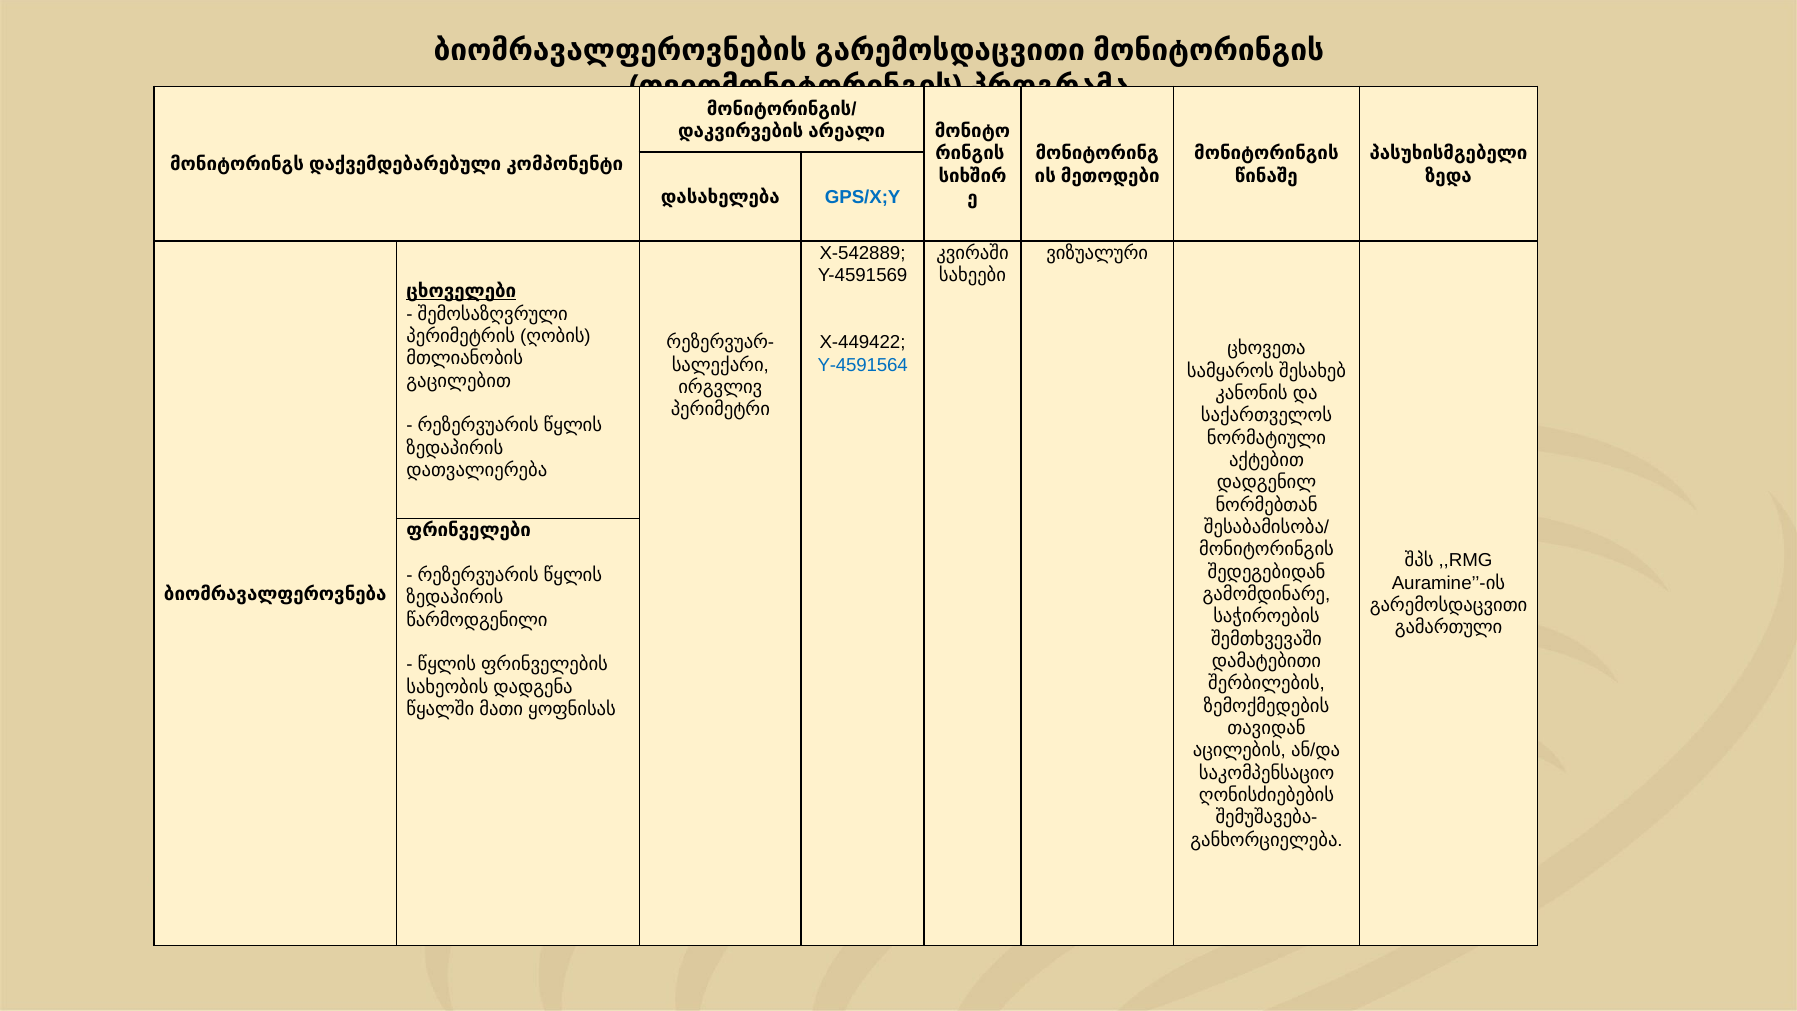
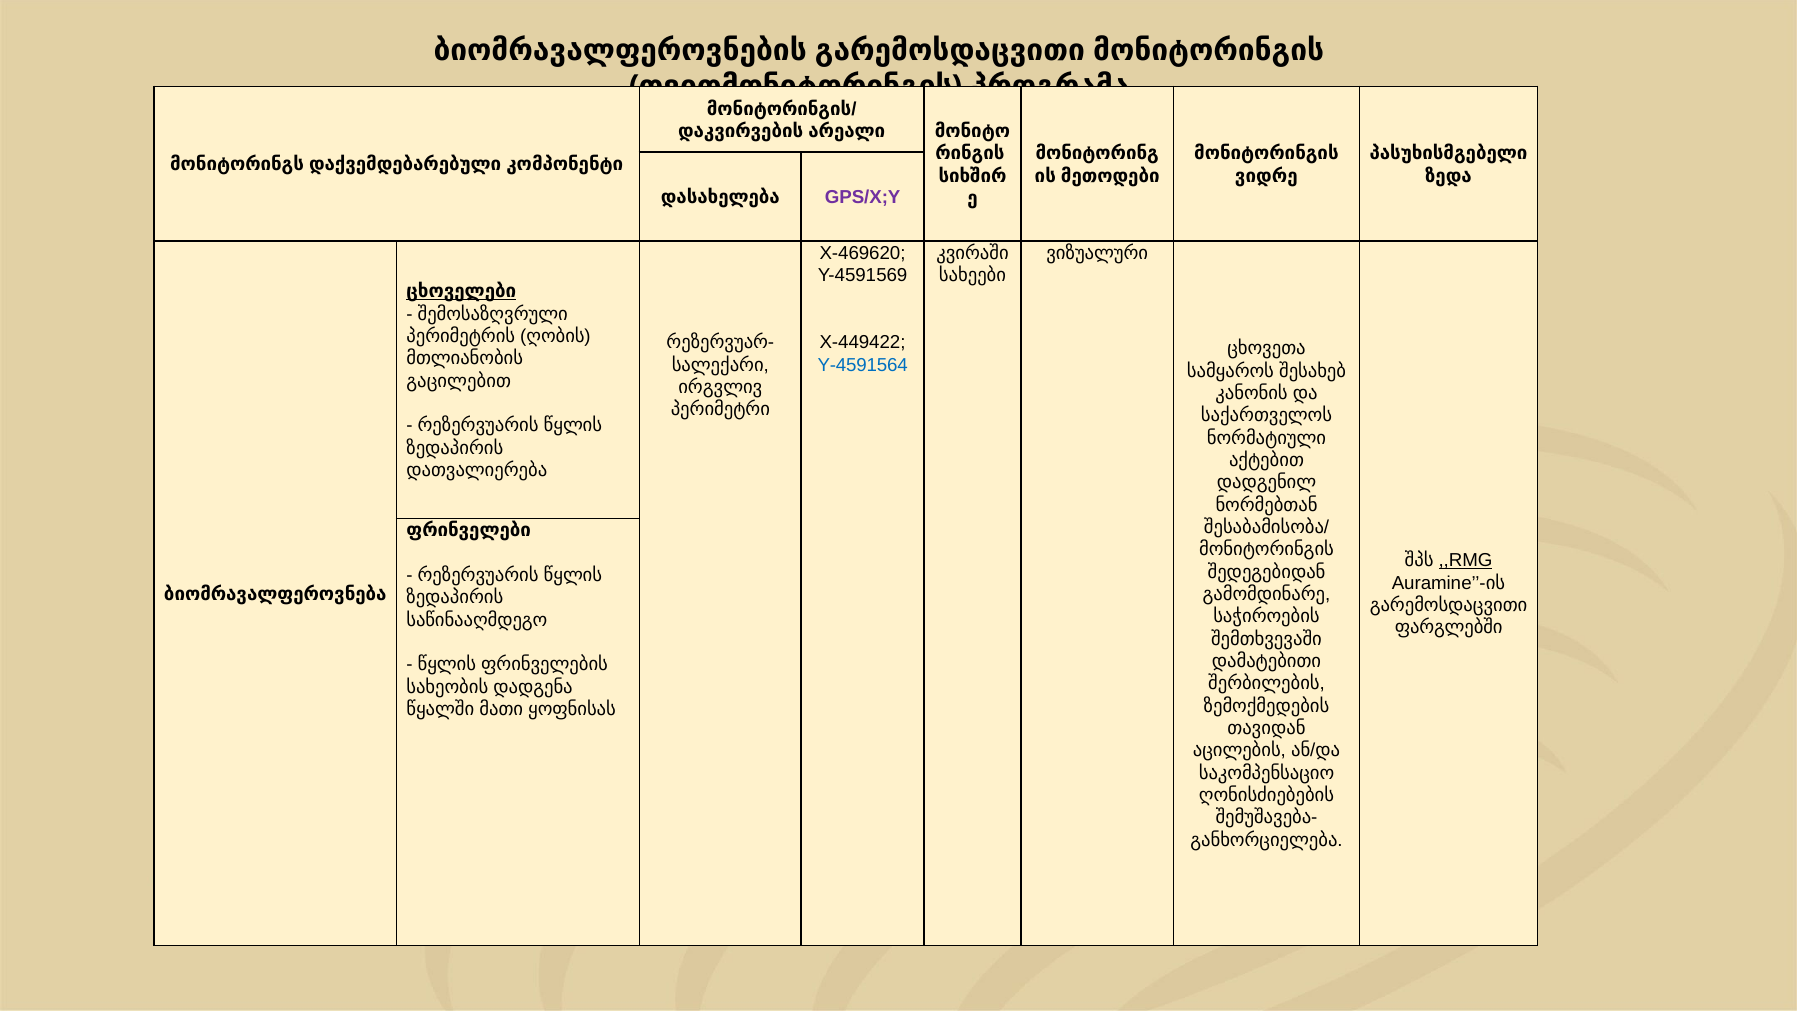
წინაშე: წინაშე -> ვიდრე
GPS/X;Y colour: blue -> purple
X-542889: X-542889 -> X-469620
,,RMG underline: none -> present
წარმოდგენილი: წარმოდგენილი -> საწინააღმდეგო
გამართული: გამართული -> ფარგლებში
